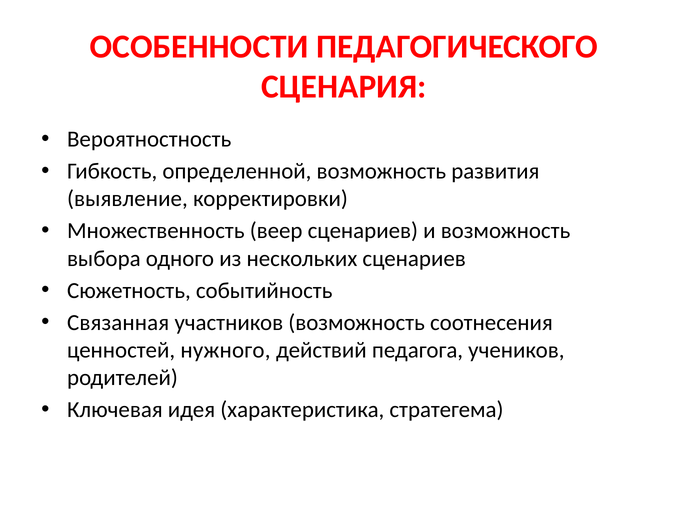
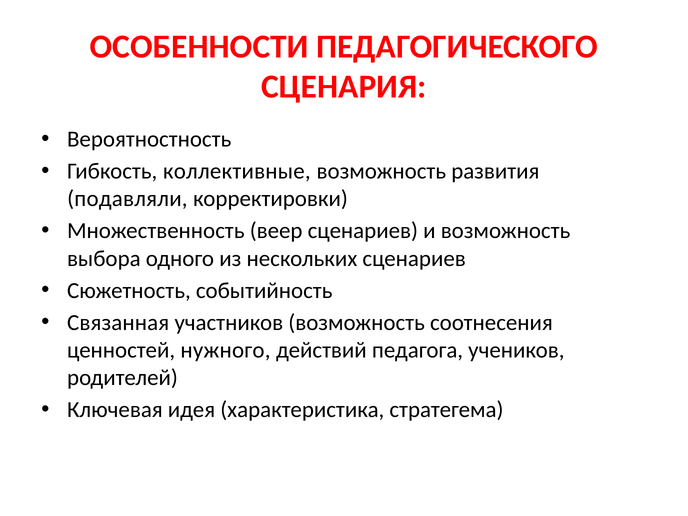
определенной: определенной -> коллективные
выявление: выявление -> подавляли
